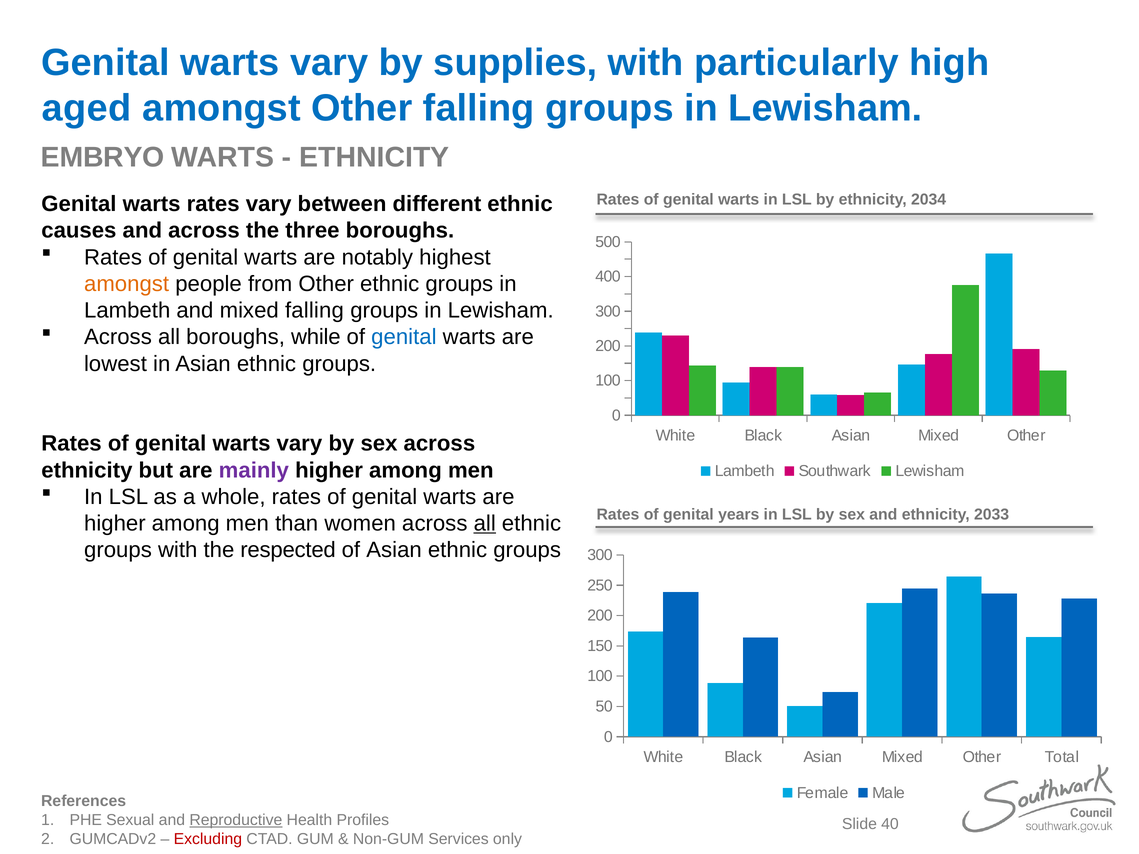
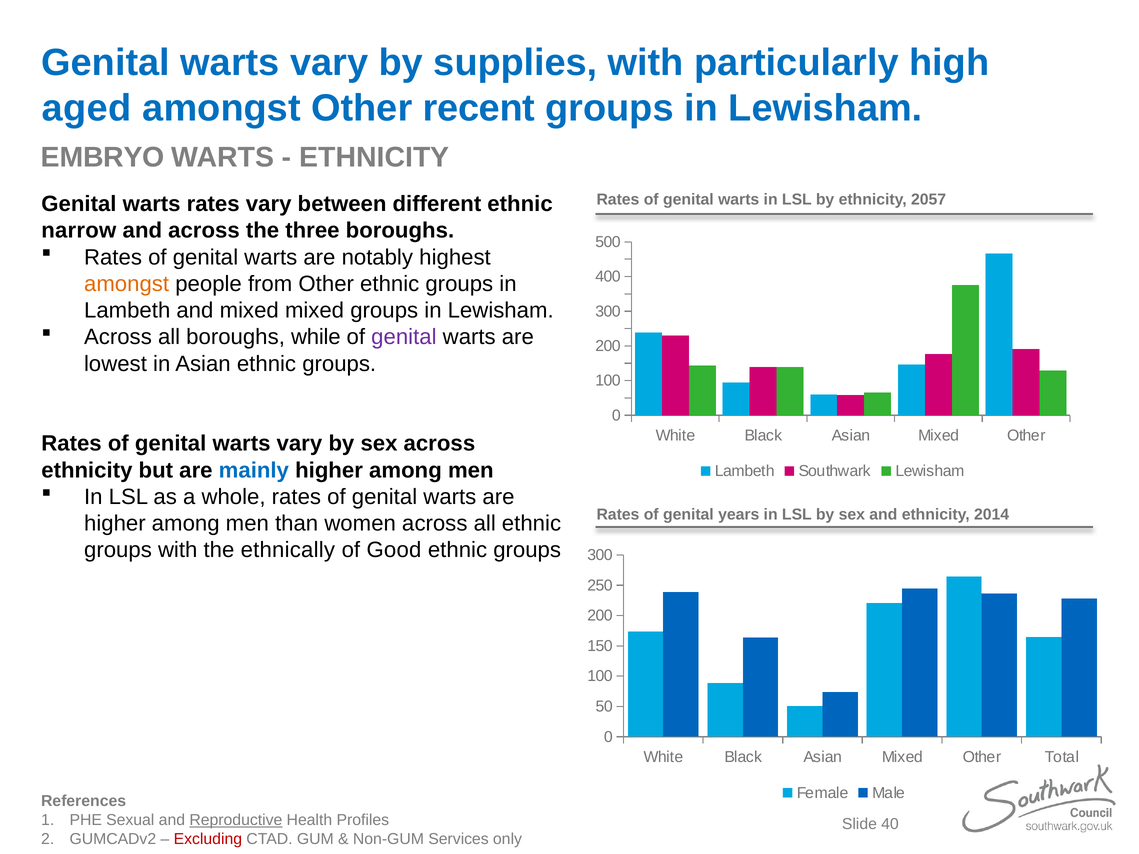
Other falling: falling -> recent
2034: 2034 -> 2057
causes: causes -> narrow
mixed falling: falling -> mixed
genital at (404, 337) colour: blue -> purple
mainly colour: purple -> blue
2033: 2033 -> 2014
all at (485, 524) underline: present -> none
respected: respected -> ethnically
of Asian: Asian -> Good
